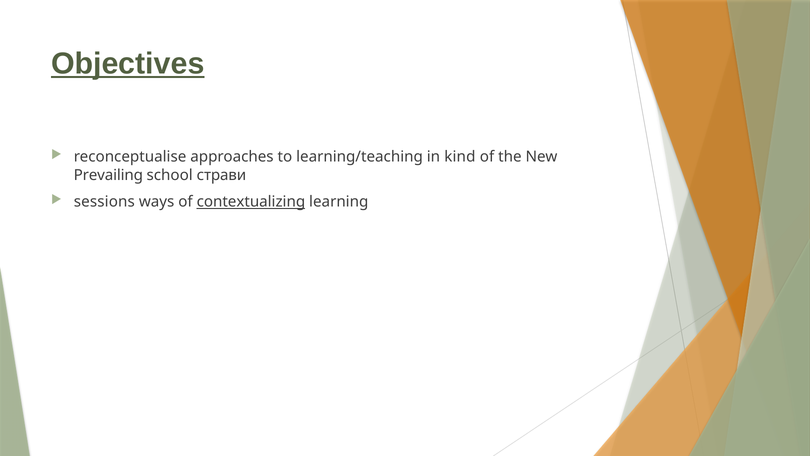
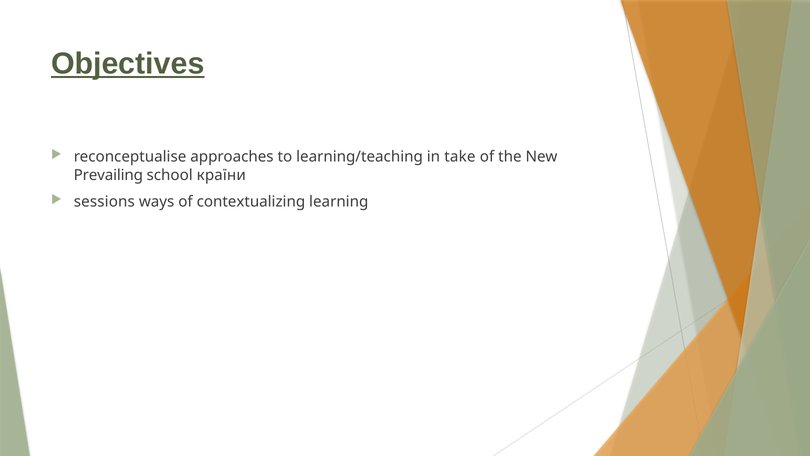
kind: kind -> take
страви: страви -> країни
contextualizing underline: present -> none
